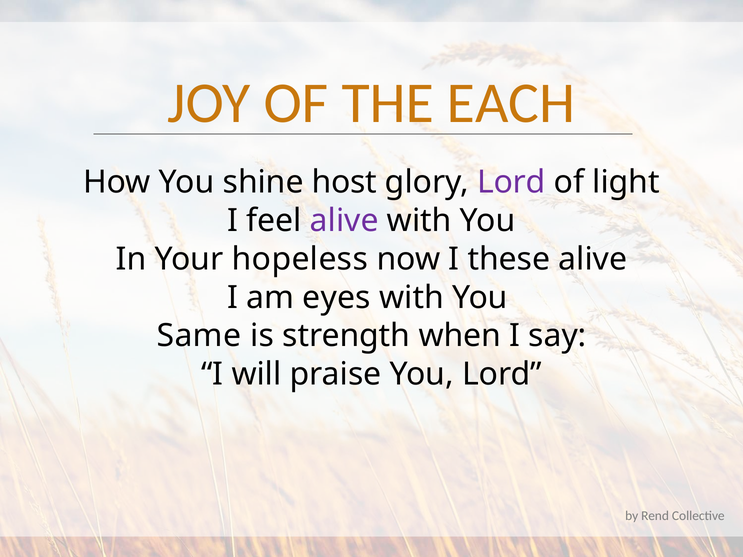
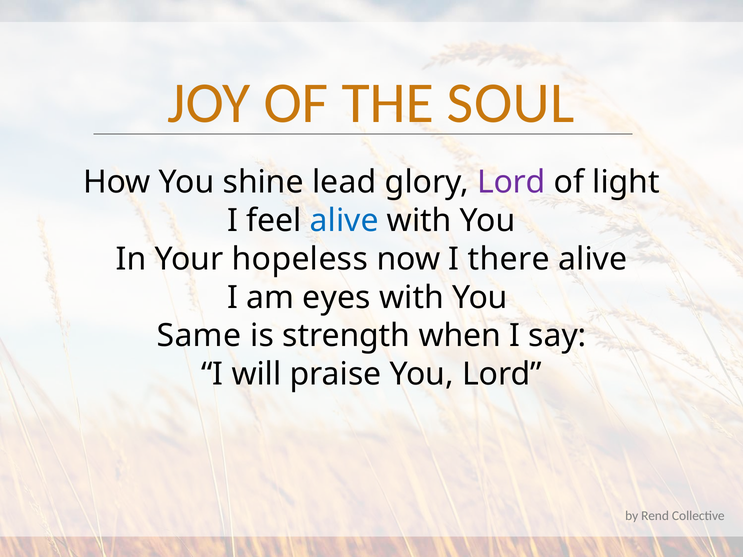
EACH: EACH -> SOUL
host: host -> lead
alive at (344, 221) colour: purple -> blue
these: these -> there
